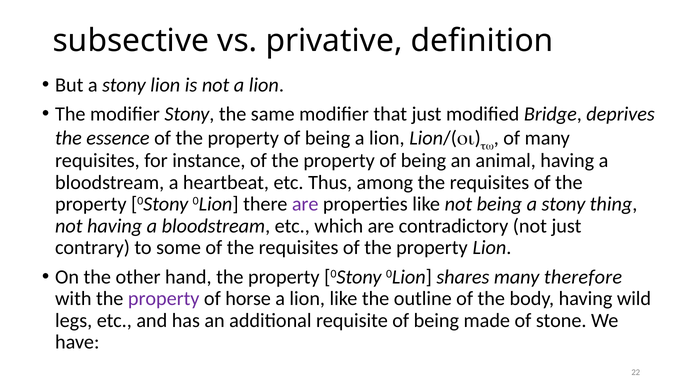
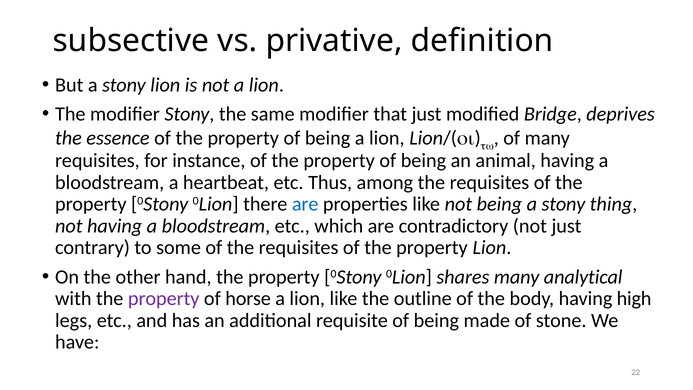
are at (305, 204) colour: purple -> blue
therefore: therefore -> analytical
wild: wild -> high
